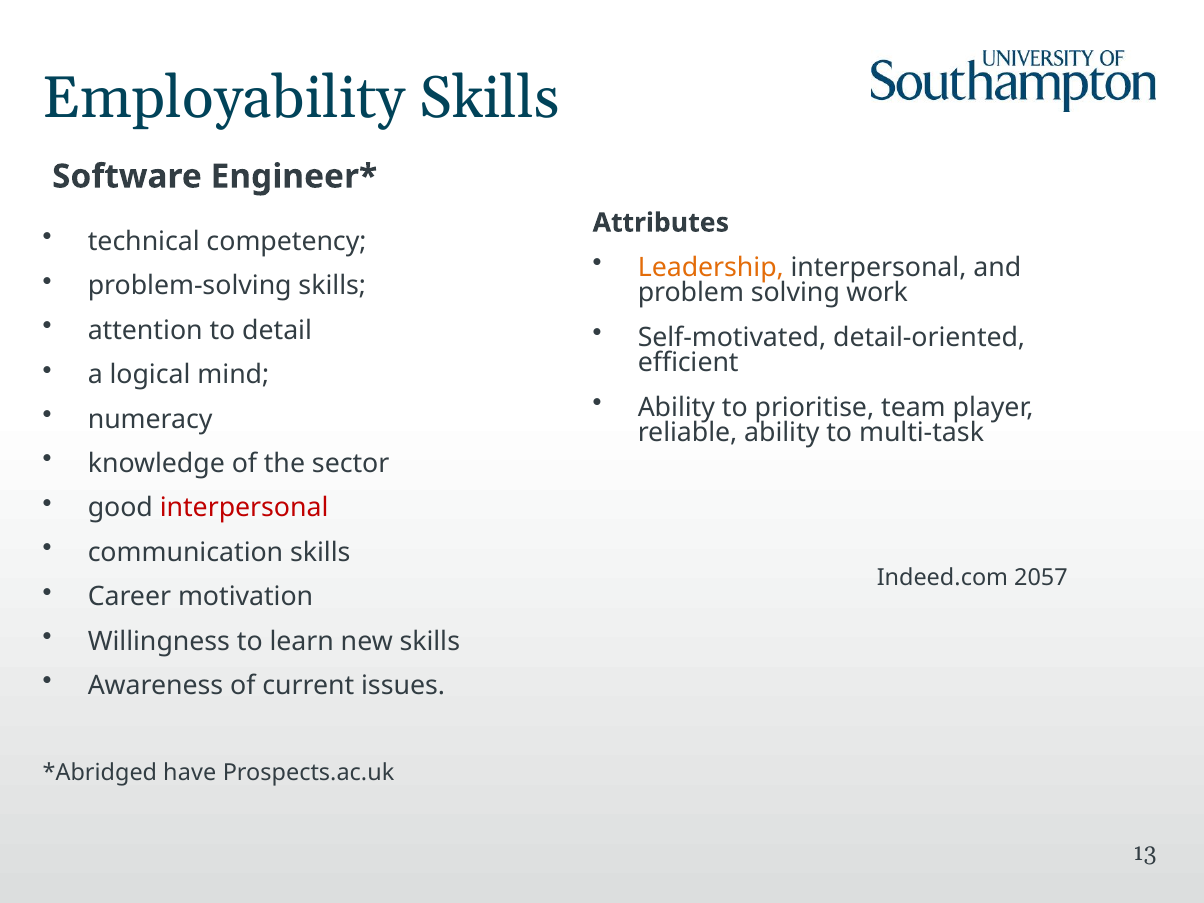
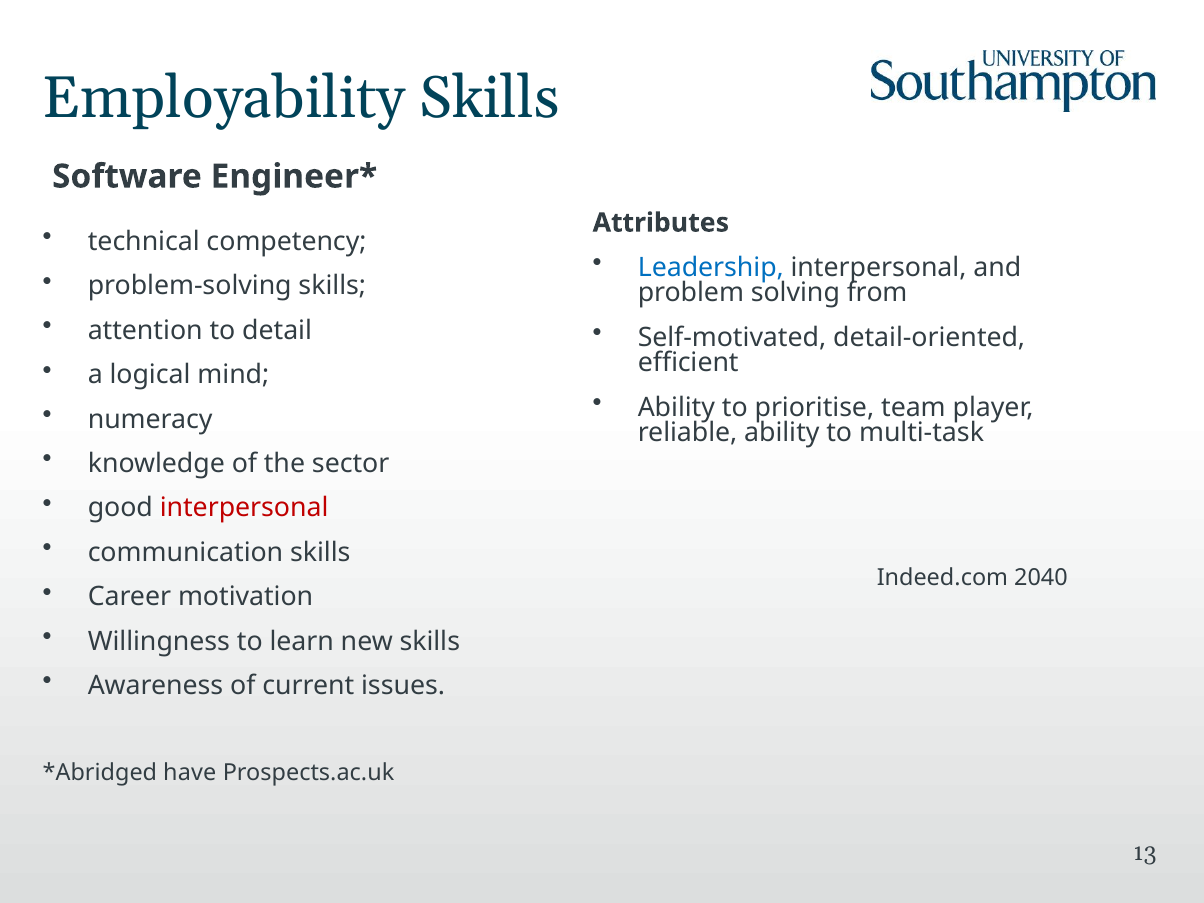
Leadership colour: orange -> blue
work: work -> from
2057: 2057 -> 2040
